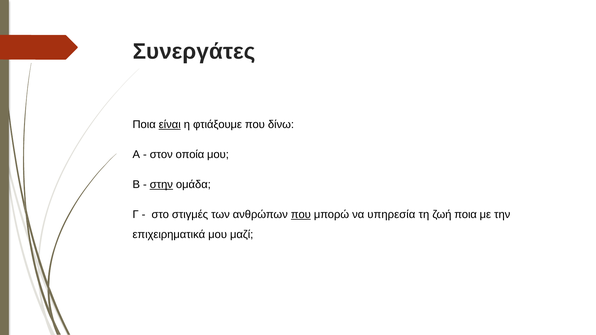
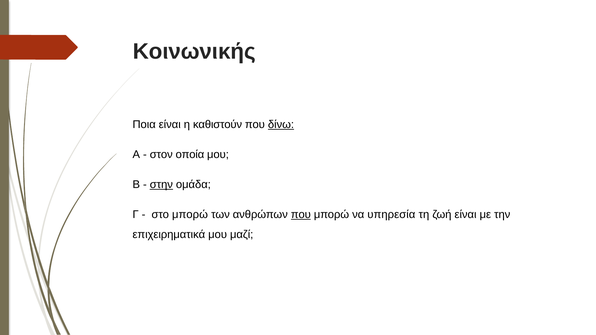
Συνεργάτες: Συνεργάτες -> Κοινωνικής
είναι at (170, 124) underline: present -> none
φτιάξουμε: φτιάξουμε -> καθιστούν
δίνω underline: none -> present
στο στιγμές: στιγμές -> μπορώ
ζωή ποια: ποια -> είναι
